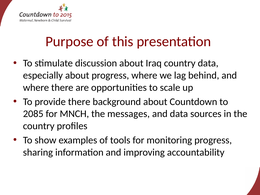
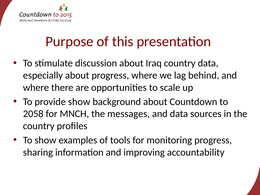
provide there: there -> show
2085: 2085 -> 2058
